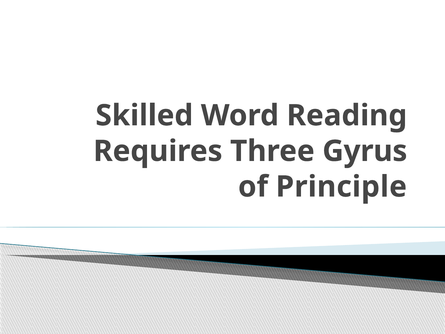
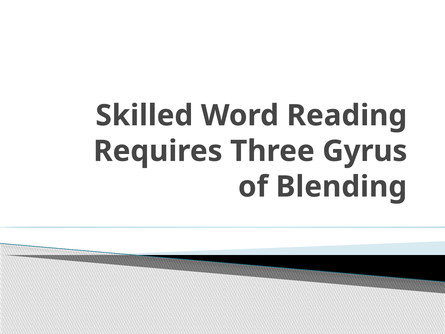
Principle: Principle -> Blending
